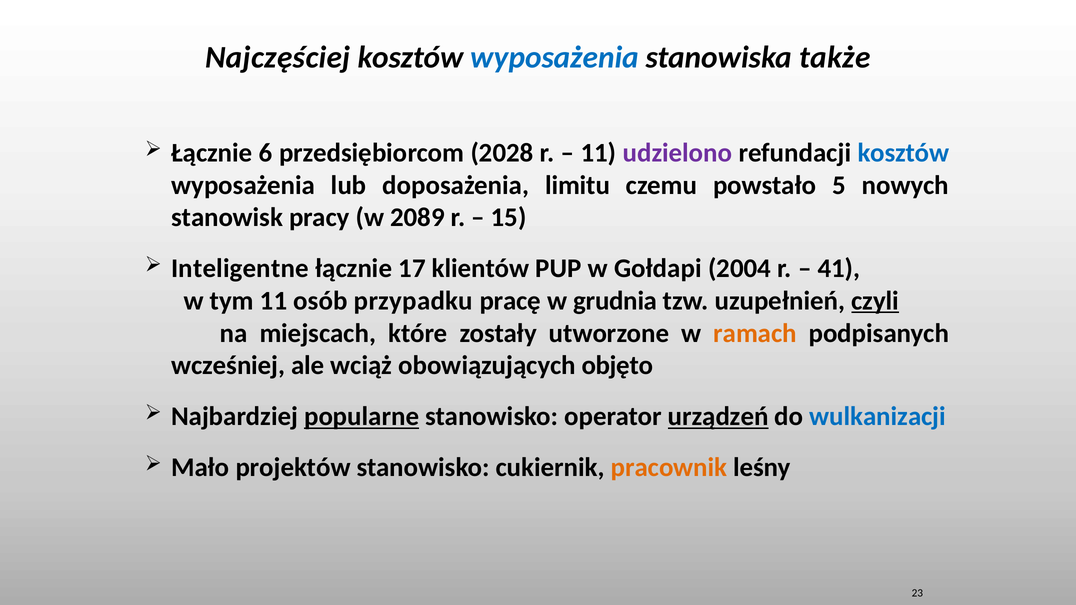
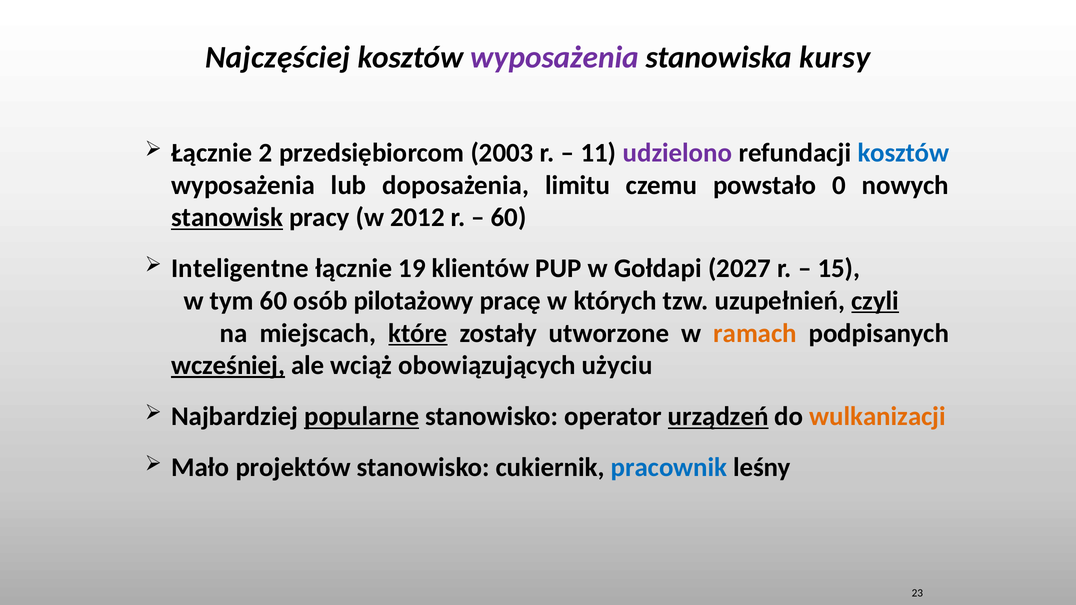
wyposażenia at (555, 57) colour: blue -> purple
także: także -> kursy
6: 6 -> 2
2028: 2028 -> 2003
5: 5 -> 0
stanowisk underline: none -> present
2089: 2089 -> 2012
15 at (509, 218): 15 -> 60
17: 17 -> 19
2004: 2004 -> 2027
41: 41 -> 15
tym 11: 11 -> 60
przypadku: przypadku -> pilotażowy
grudnia: grudnia -> których
które underline: none -> present
wcześniej underline: none -> present
objęto: objęto -> użyciu
wulkanizacji colour: blue -> orange
pracownik colour: orange -> blue
